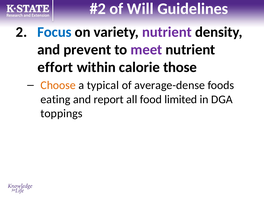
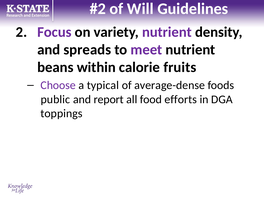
Focus colour: blue -> purple
prevent: prevent -> spreads
effort: effort -> beans
those: those -> fruits
Choose colour: orange -> purple
eating: eating -> public
limited: limited -> efforts
